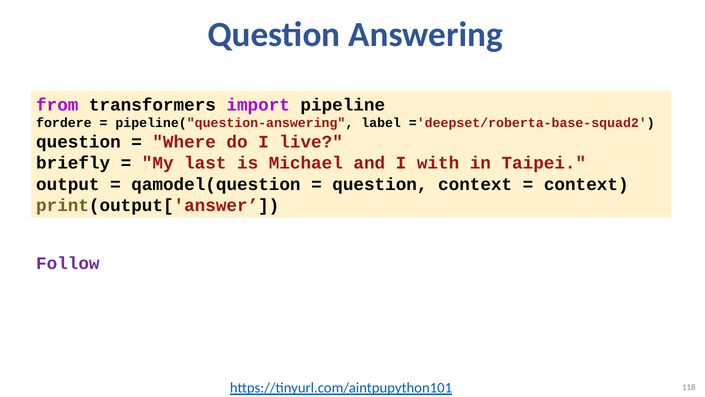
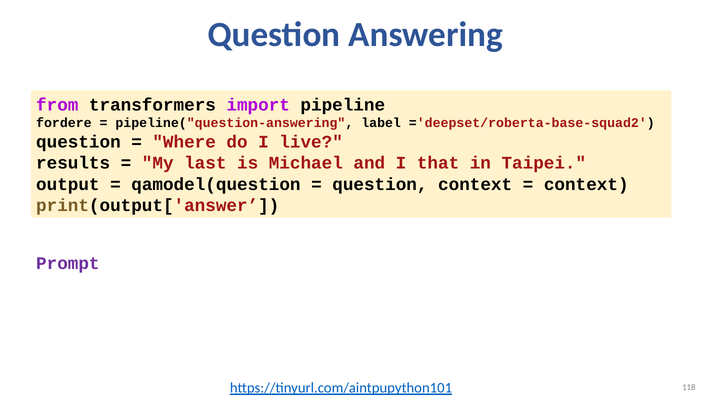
briefly: briefly -> results
with: with -> that
Follow: Follow -> Prompt
